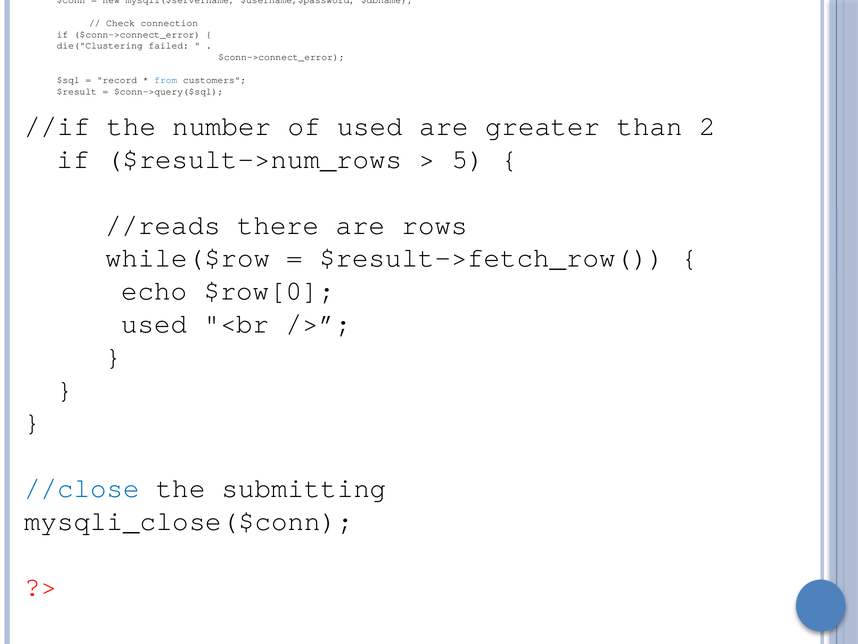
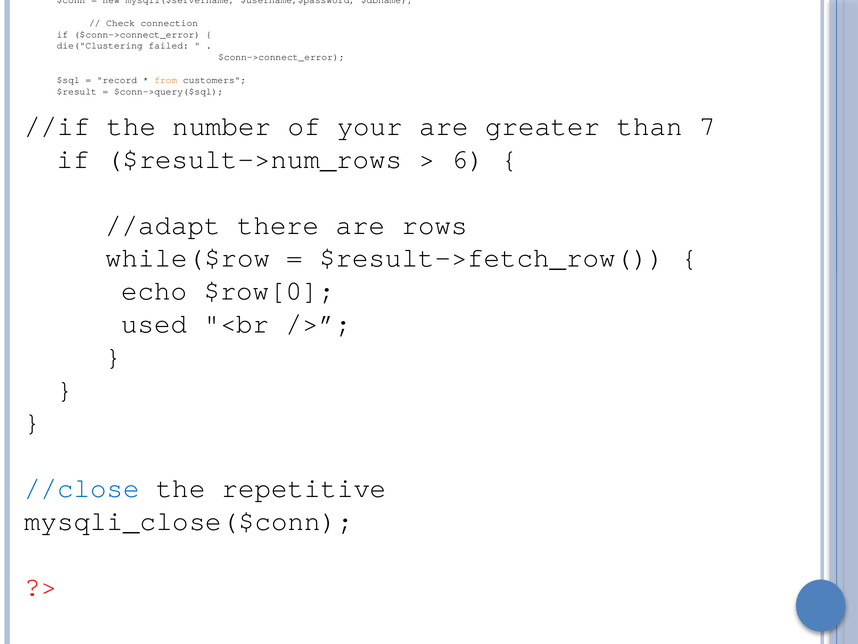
from colour: blue -> orange
of used: used -> your
2: 2 -> 7
5: 5 -> 6
//reads: //reads -> //adapt
submitting: submitting -> repetitive
